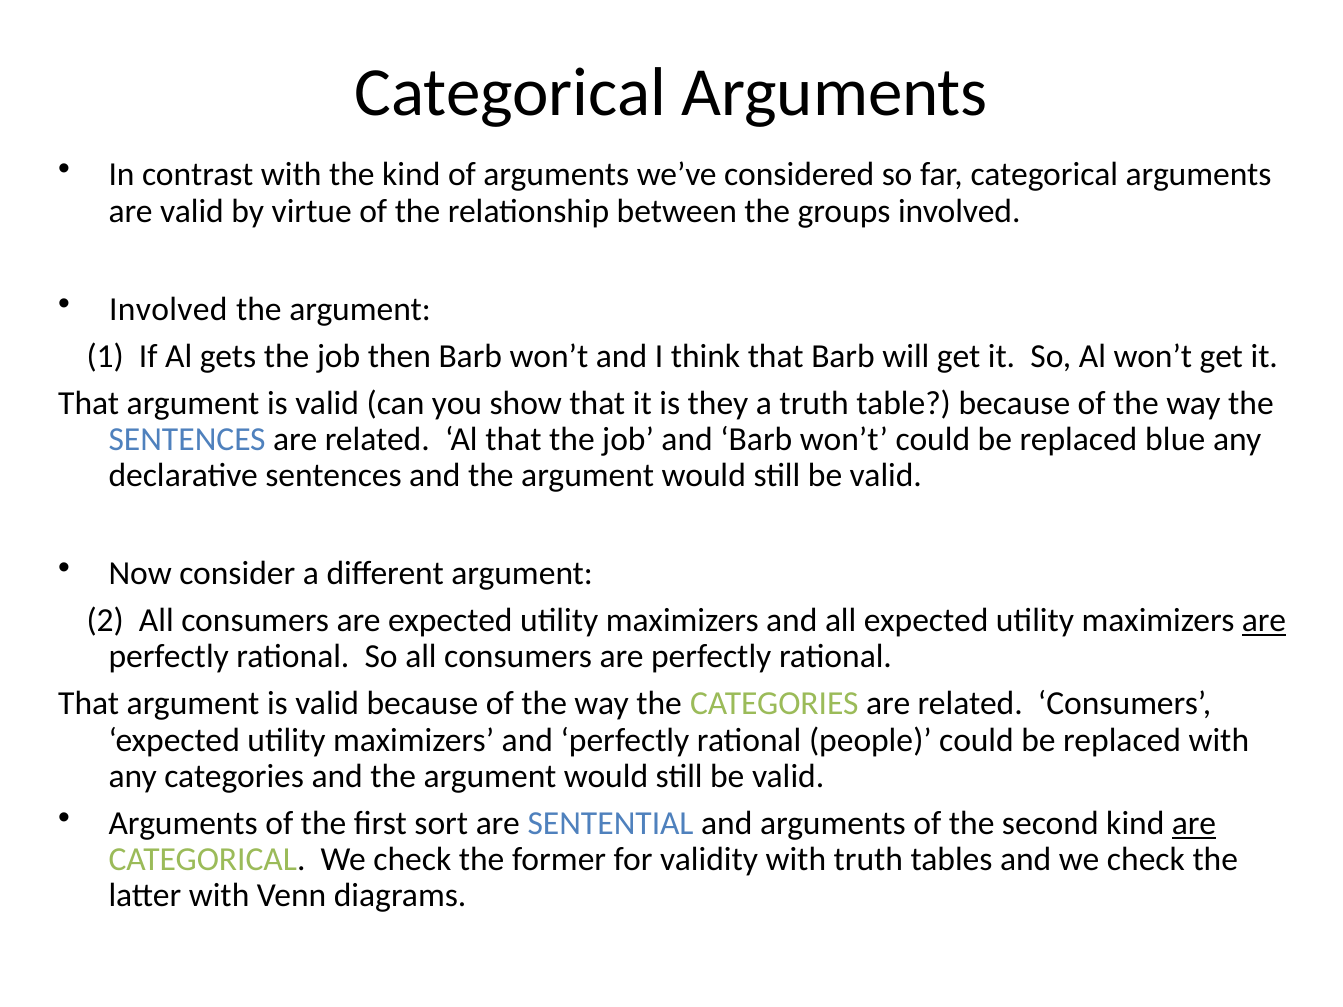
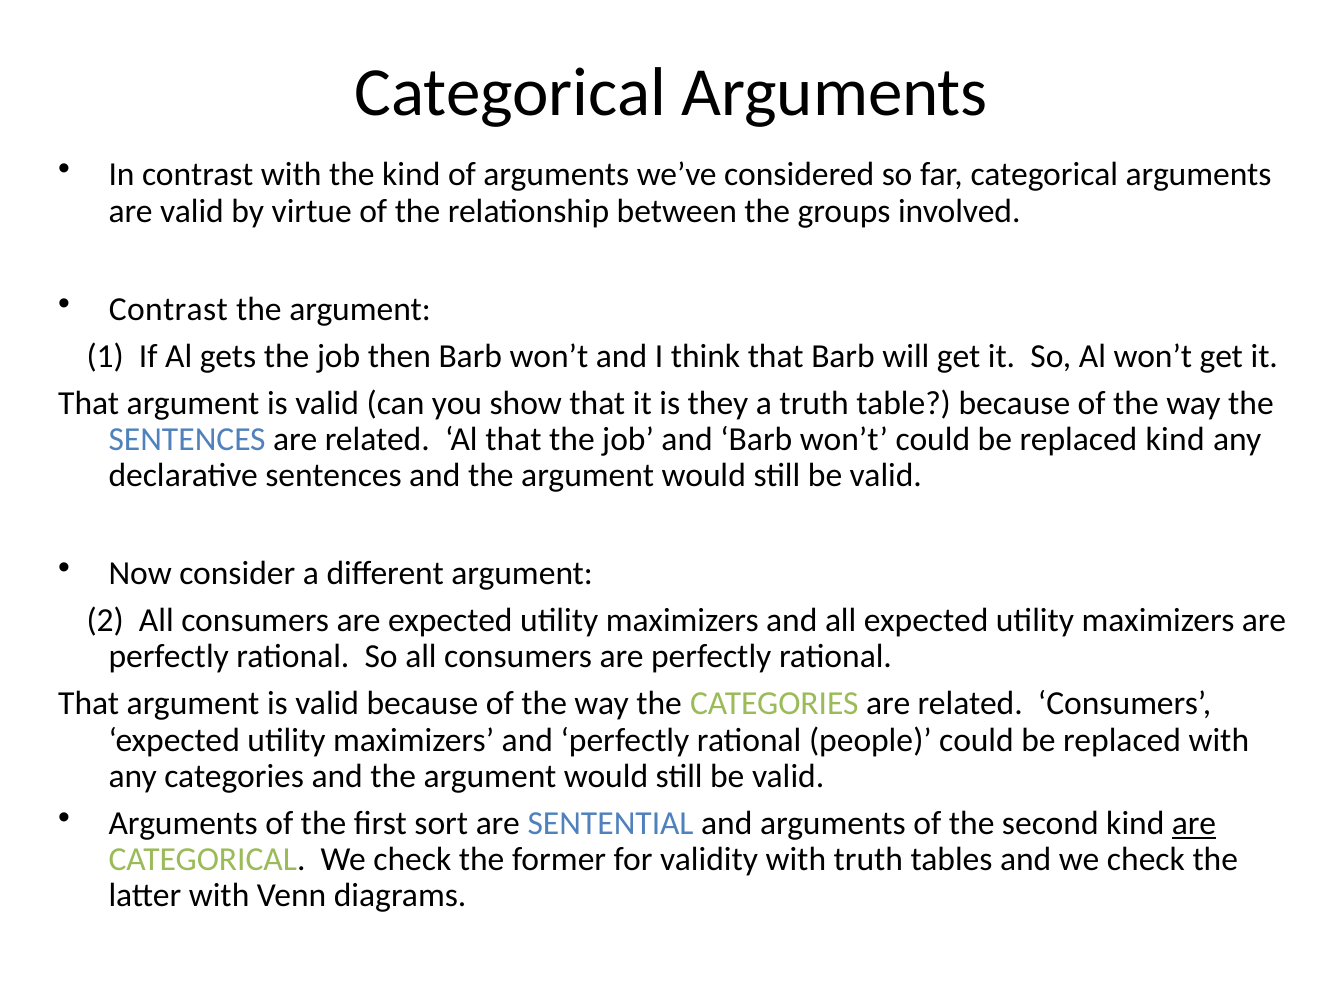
Involved at (168, 309): Involved -> Contrast
replaced blue: blue -> kind
are at (1264, 621) underline: present -> none
